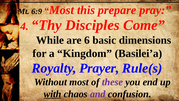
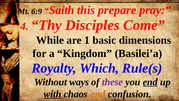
Most at (61, 10): Most -> Saith
6: 6 -> 1
Prayer: Prayer -> Which
Without most: most -> ways
end underline: none -> present
and colour: purple -> orange
